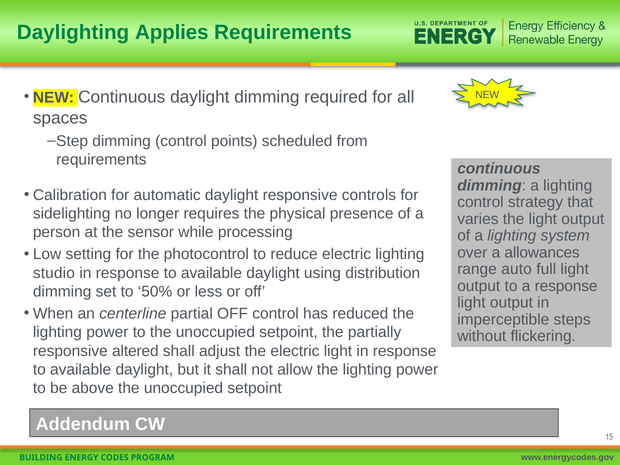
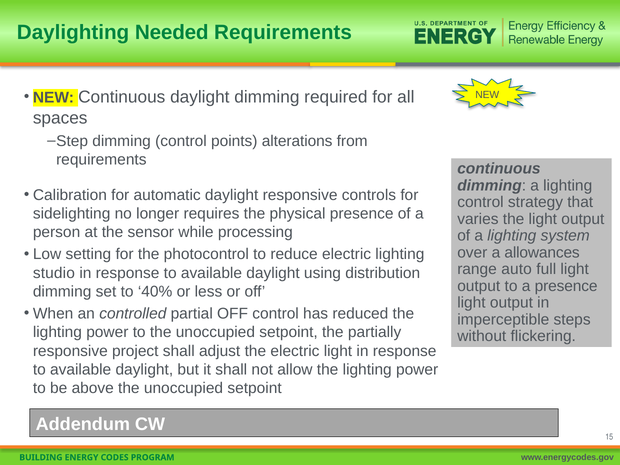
Applies: Applies -> Needed
scheduled: scheduled -> alterations
a response: response -> presence
50%: 50% -> 40%
centerline: centerline -> controlled
altered: altered -> project
